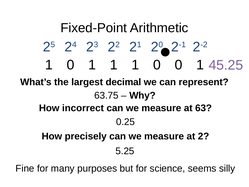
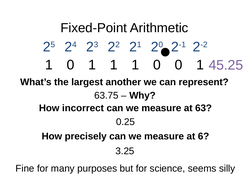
decimal: decimal -> another
2: 2 -> 6
5.25: 5.25 -> 3.25
